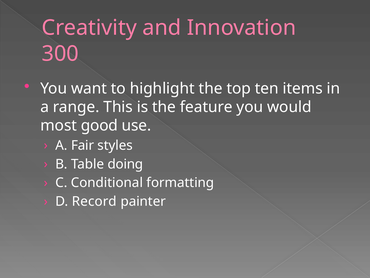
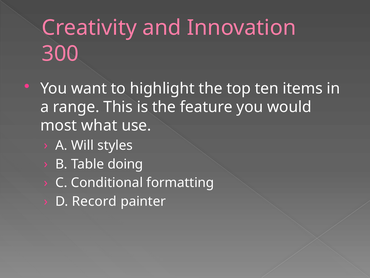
good: good -> what
Fair: Fair -> Will
